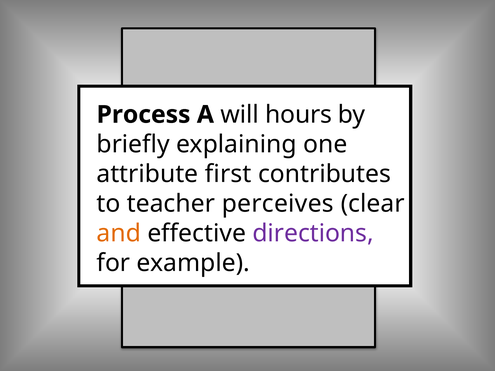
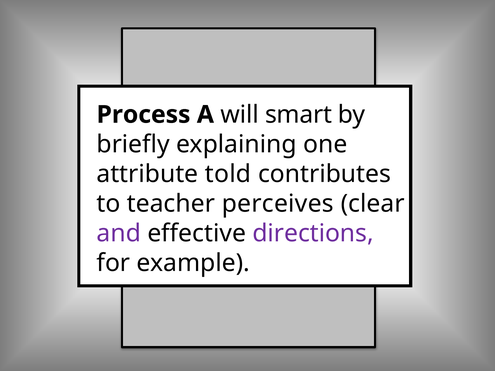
hours: hours -> smart
first: first -> told
and colour: orange -> purple
